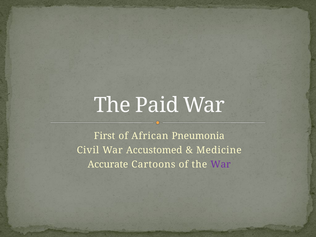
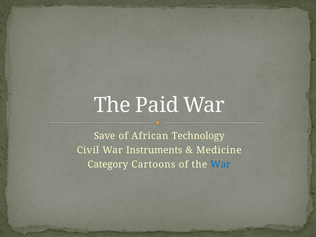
First: First -> Save
Pneumonia: Pneumonia -> Technology
Accustomed: Accustomed -> Instruments
Accurate: Accurate -> Category
War at (221, 164) colour: purple -> blue
